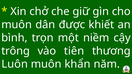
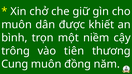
Luôn: Luôn -> Cung
khẩn: khẩn -> đồng
